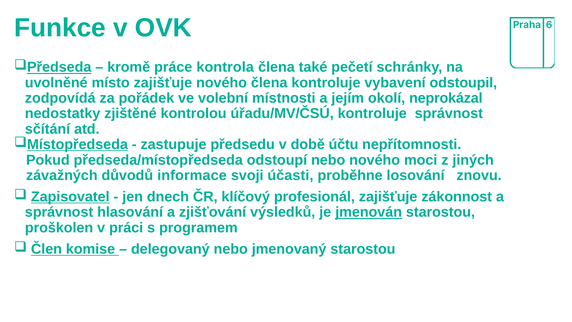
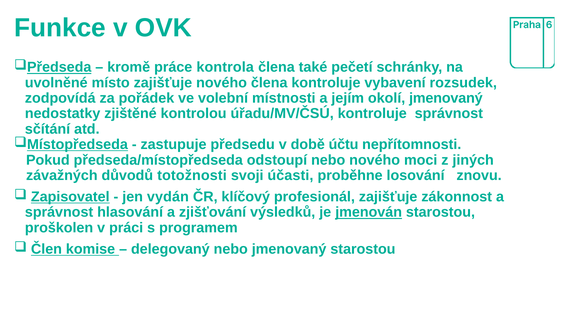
odstoupil: odstoupil -> rozsudek
okolí neprokázal: neprokázal -> jmenovaný
informace: informace -> totožnosti
dnech: dnech -> vydán
